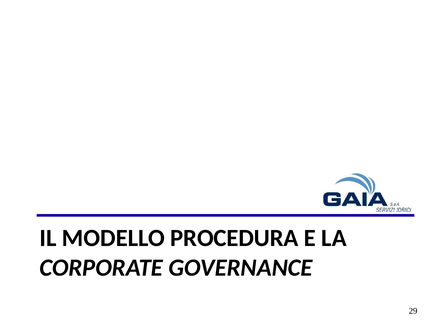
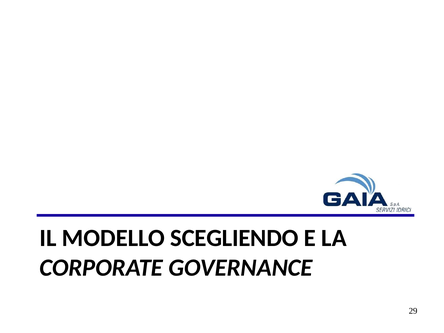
PROCEDURA: PROCEDURA -> SCEGLIENDO
